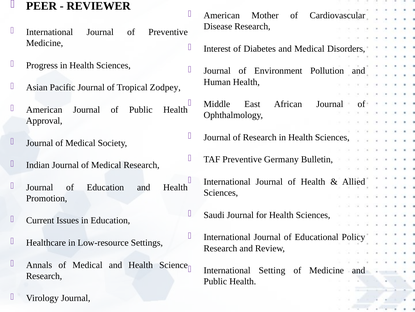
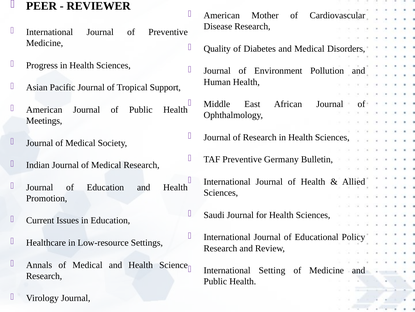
Interest: Interest -> Quality
Zodpey: Zodpey -> Support
Approval: Approval -> Meetings
